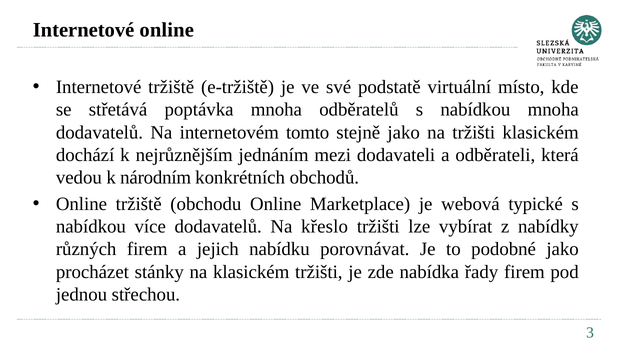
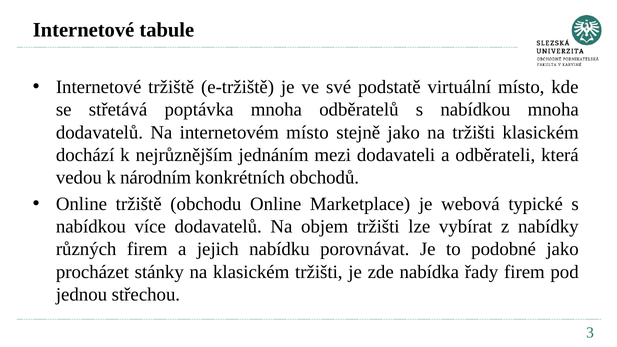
Internetové online: online -> tabule
internetovém tomto: tomto -> místo
křeslo: křeslo -> objem
